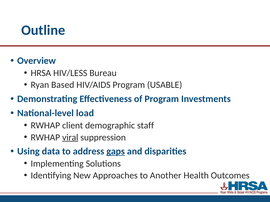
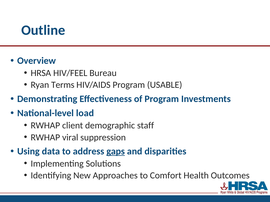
HIV/LESS: HIV/LESS -> HIV/FEEL
Based: Based -> Terms
viral underline: present -> none
Another: Another -> Comfort
